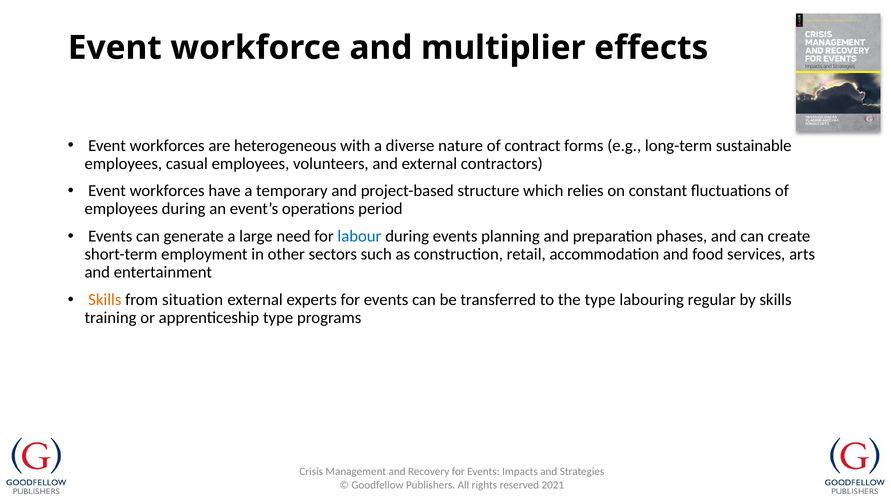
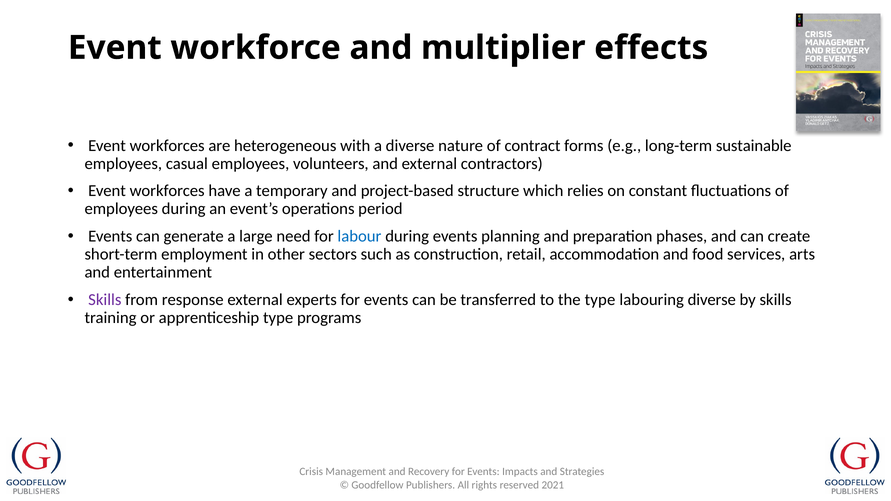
Skills at (105, 300) colour: orange -> purple
situation: situation -> response
labouring regular: regular -> diverse
